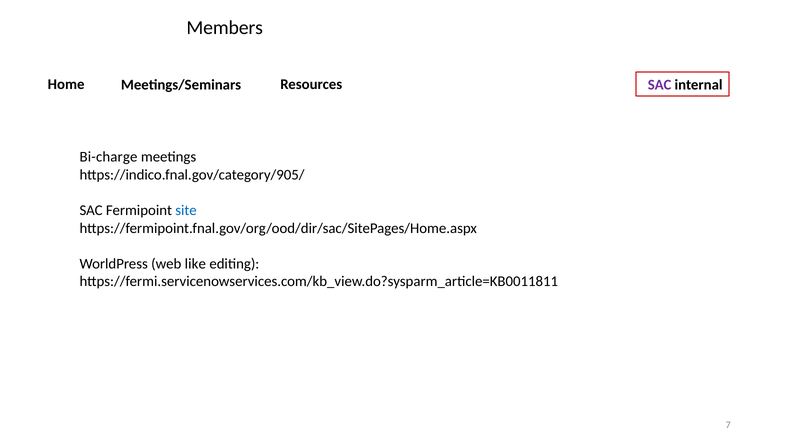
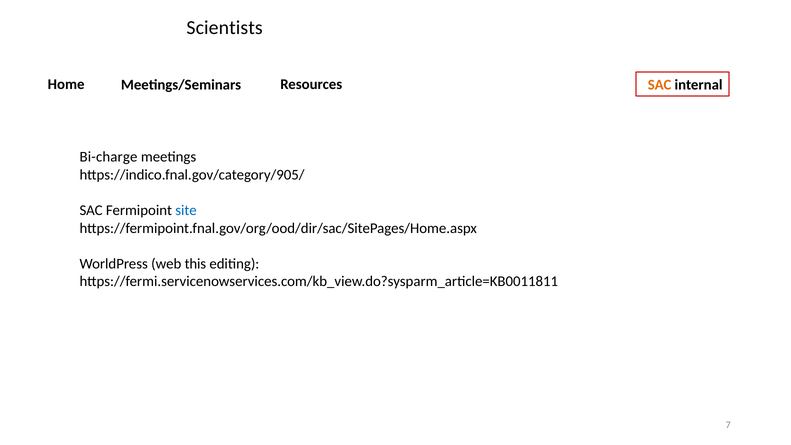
Members: Members -> Scientists
SAC at (660, 85) colour: purple -> orange
like: like -> this
